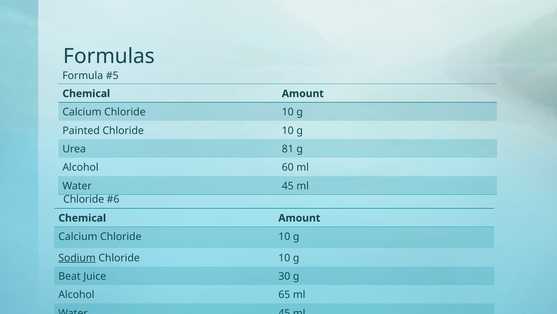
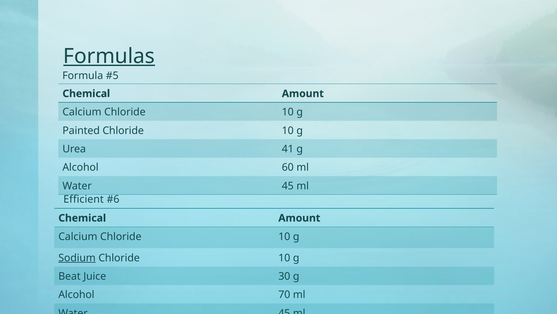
Formulas underline: none -> present
81: 81 -> 41
Chloride at (84, 199): Chloride -> Efficient
65: 65 -> 70
